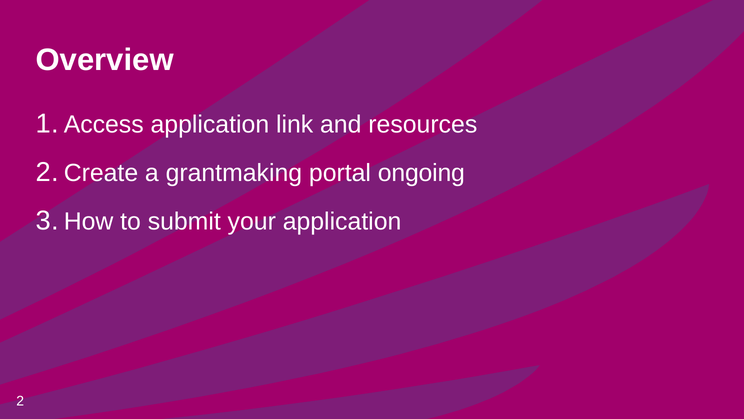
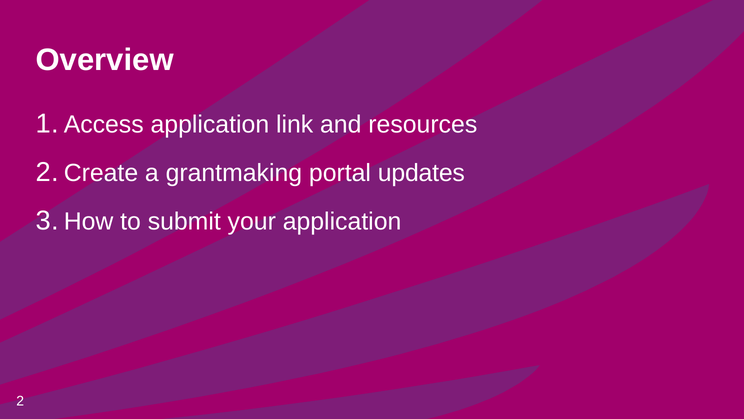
ongoing: ongoing -> updates
